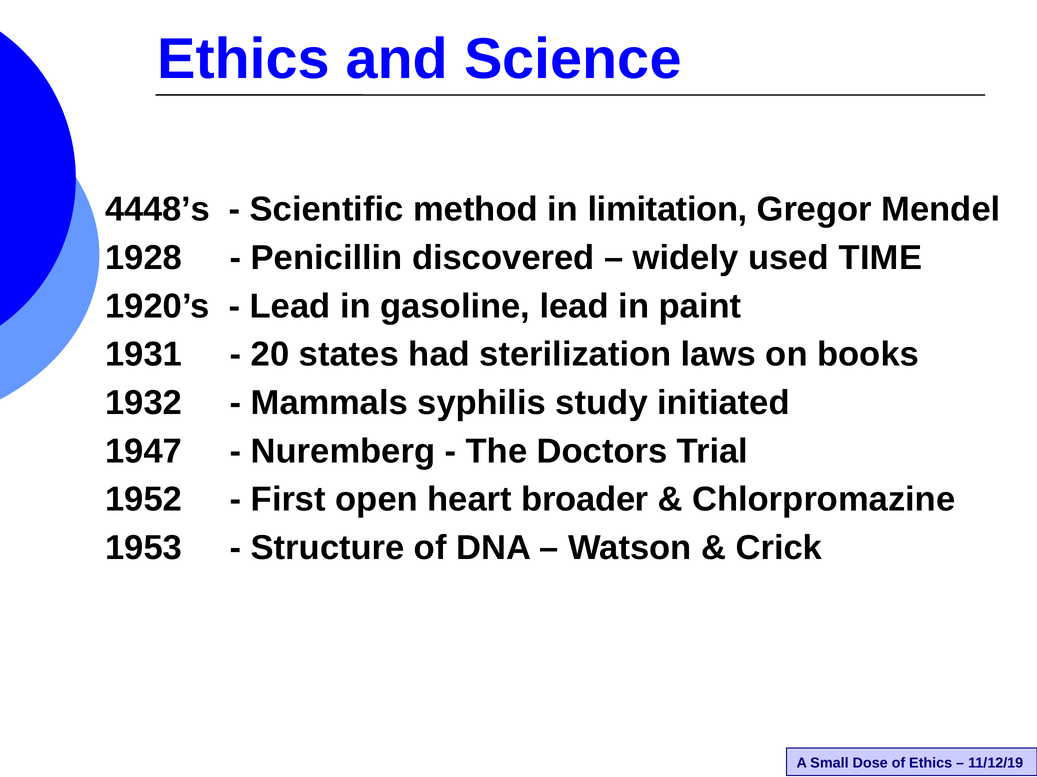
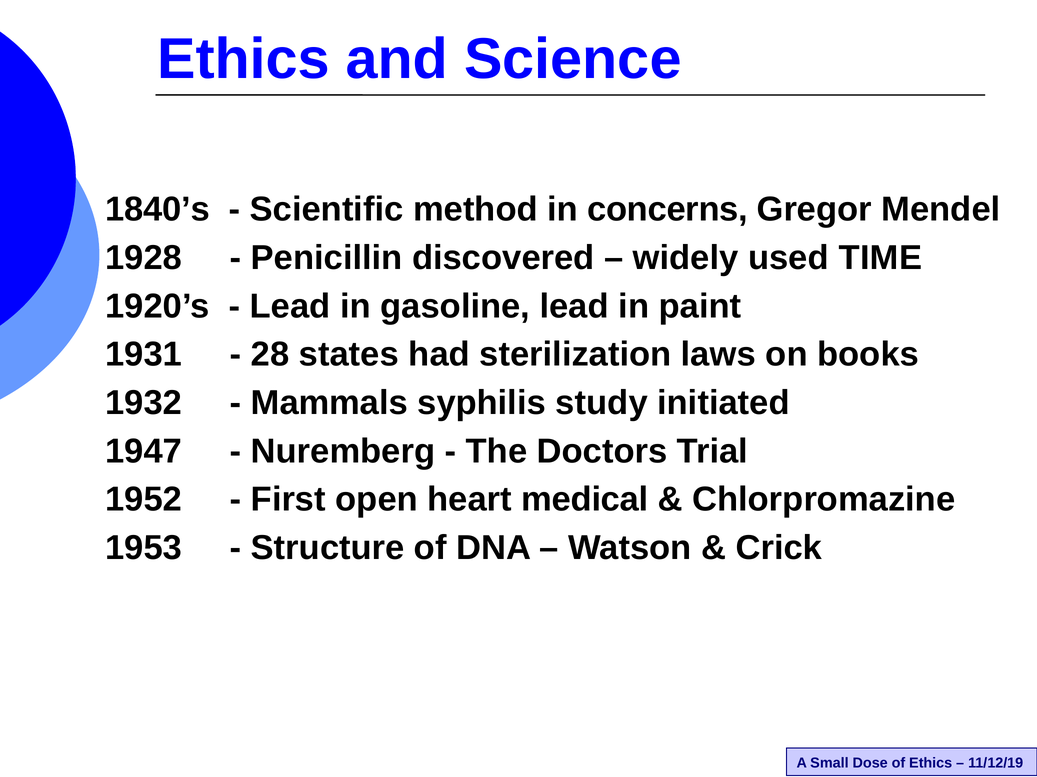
4448’s: 4448’s -> 1840’s
limitation: limitation -> concerns
20: 20 -> 28
broader: broader -> medical
